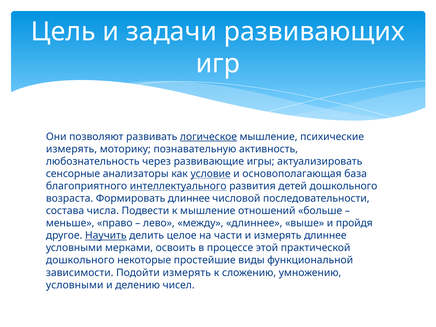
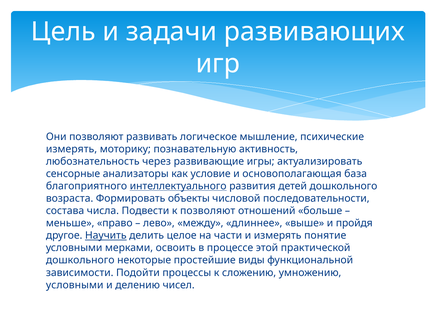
логическое underline: present -> none
условие underline: present -> none
Формировать длиннее: длиннее -> объекты
к мышление: мышление -> позволяют
измерять длиннее: длиннее -> понятие
Подойти измерять: измерять -> процессы
